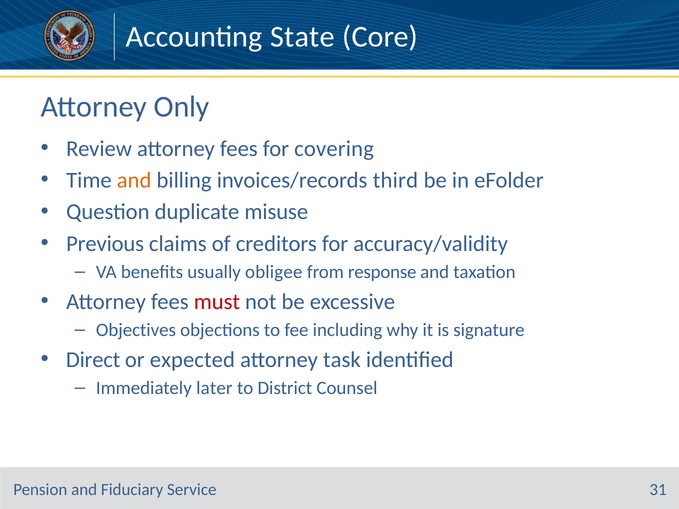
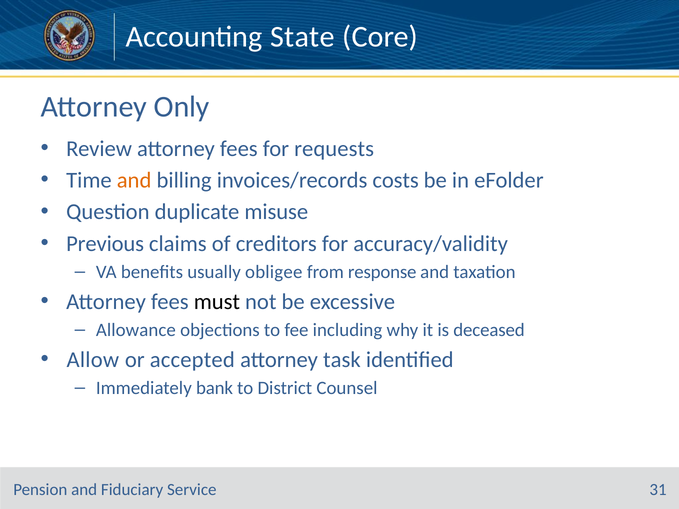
covering: covering -> requests
third: third -> costs
must colour: red -> black
Objectives: Objectives -> Allowance
signature: signature -> deceased
Direct: Direct -> Allow
expected: expected -> accepted
later: later -> bank
